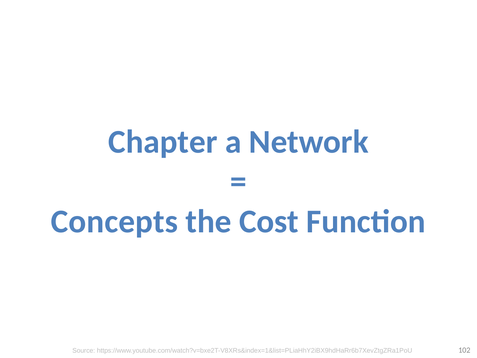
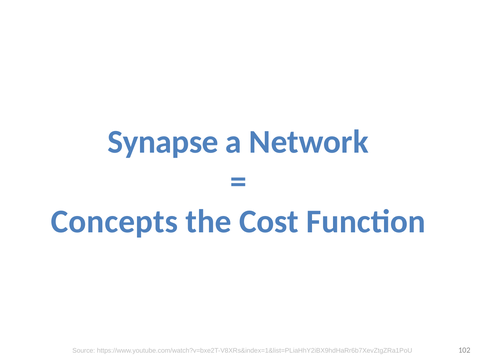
Chapter: Chapter -> Synapse
